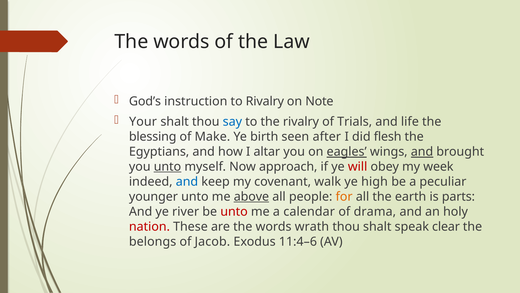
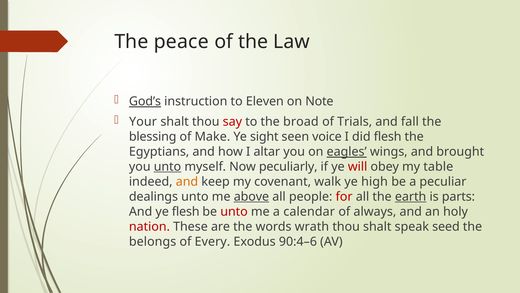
words at (181, 42): words -> peace
God’s underline: none -> present
to Rivalry: Rivalry -> Eleven
say colour: blue -> red
the rivalry: rivalry -> broad
life: life -> fall
birth: birth -> sight
after: after -> voice
and at (422, 152) underline: present -> none
approach: approach -> peculiarly
week: week -> table
and at (187, 181) colour: blue -> orange
younger: younger -> dealings
for colour: orange -> red
earth underline: none -> present
ye river: river -> flesh
drama: drama -> always
clear: clear -> seed
Jacob: Jacob -> Every
11:4–6: 11:4–6 -> 90:4–6
